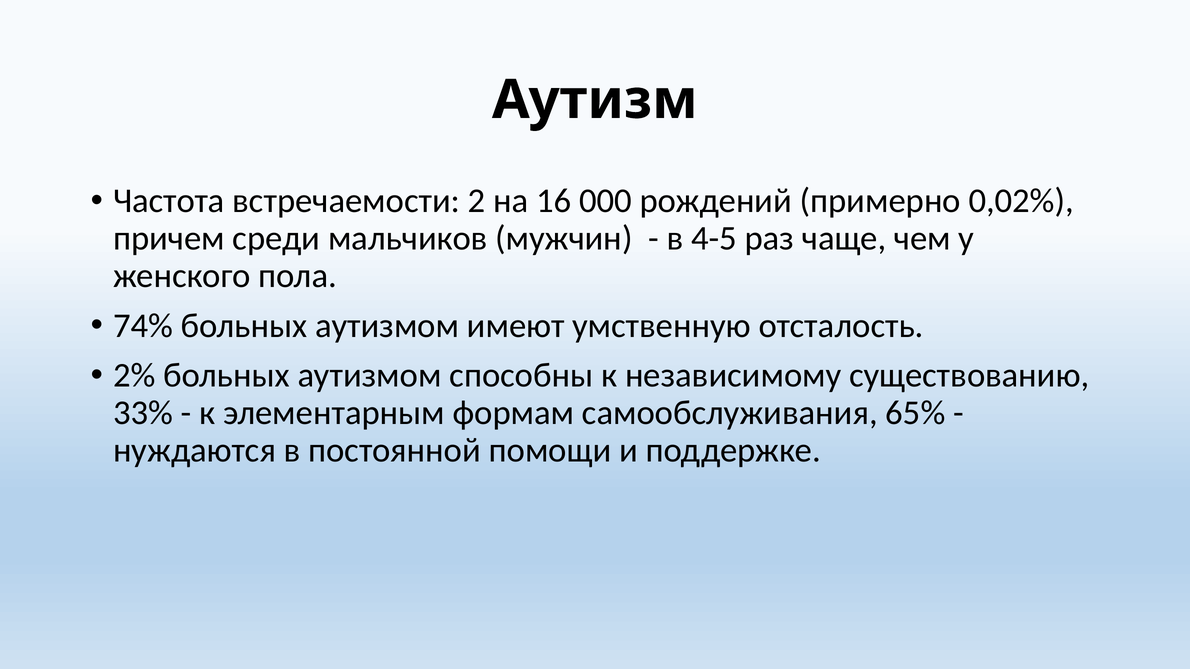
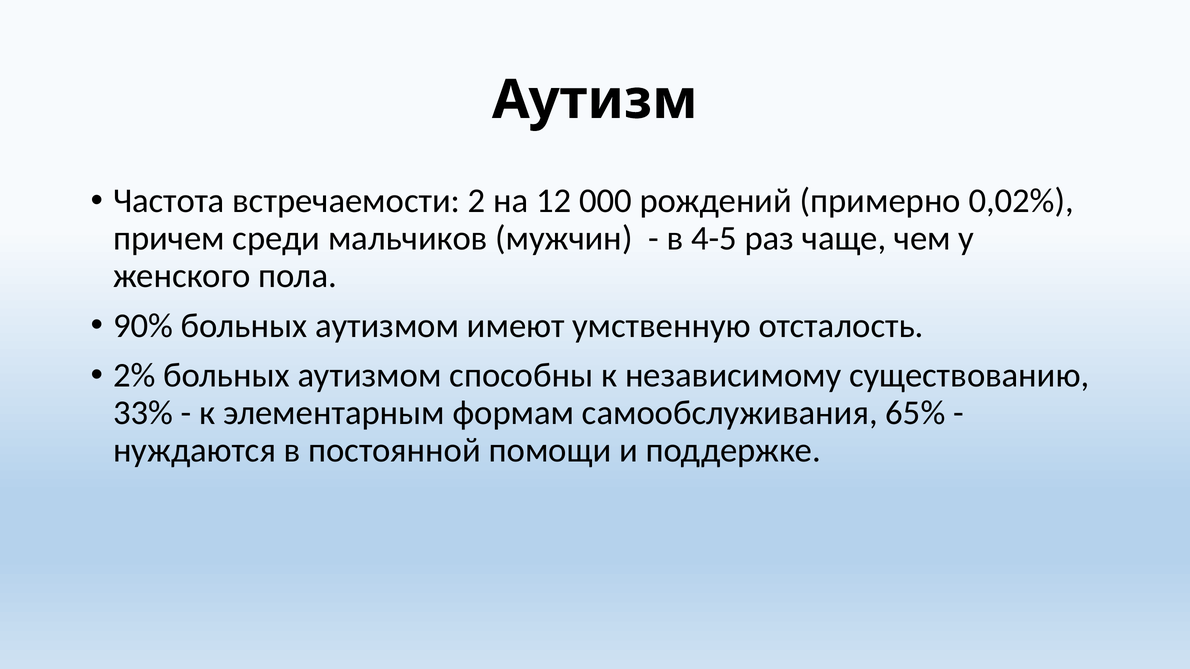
16: 16 -> 12
74%: 74% -> 90%
